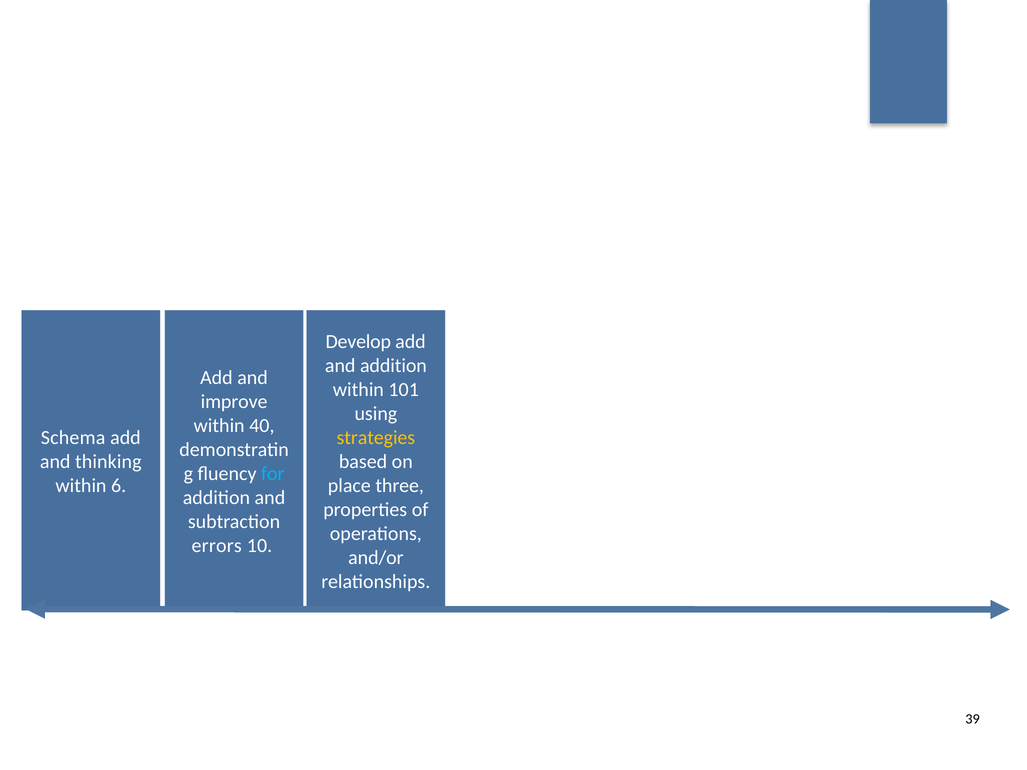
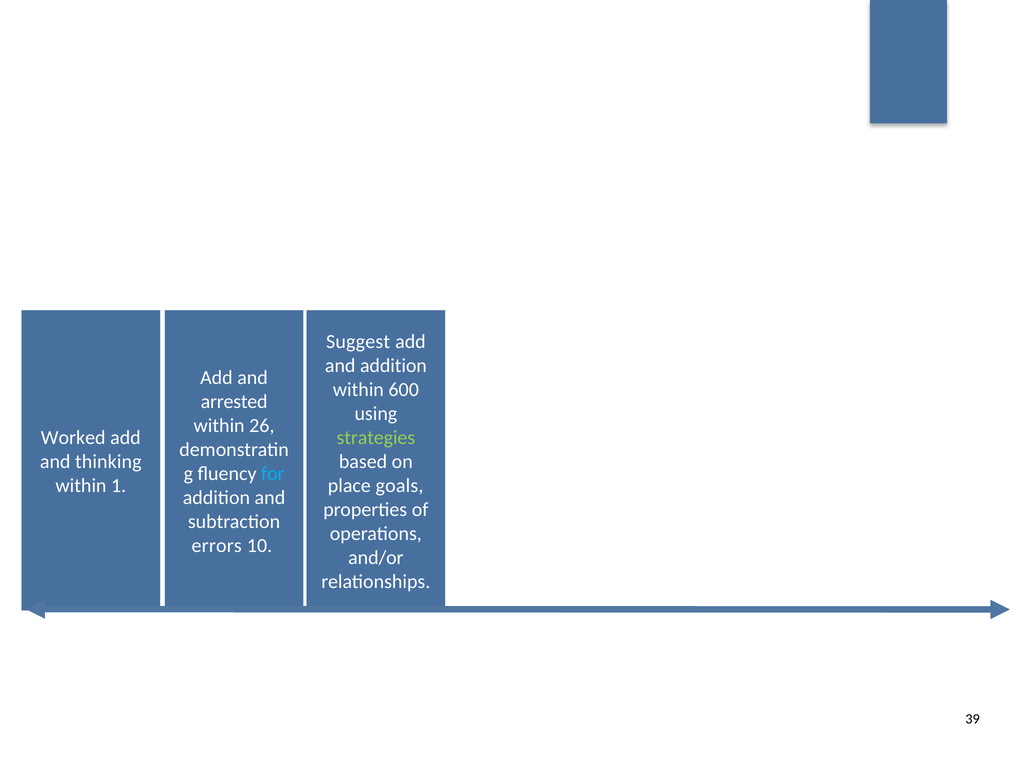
Develop: Develop -> Suggest
101: 101 -> 600
improve: improve -> arrested
40: 40 -> 26
Schema: Schema -> Worked
strategies colour: yellow -> light green
6: 6 -> 1
three: three -> goals
